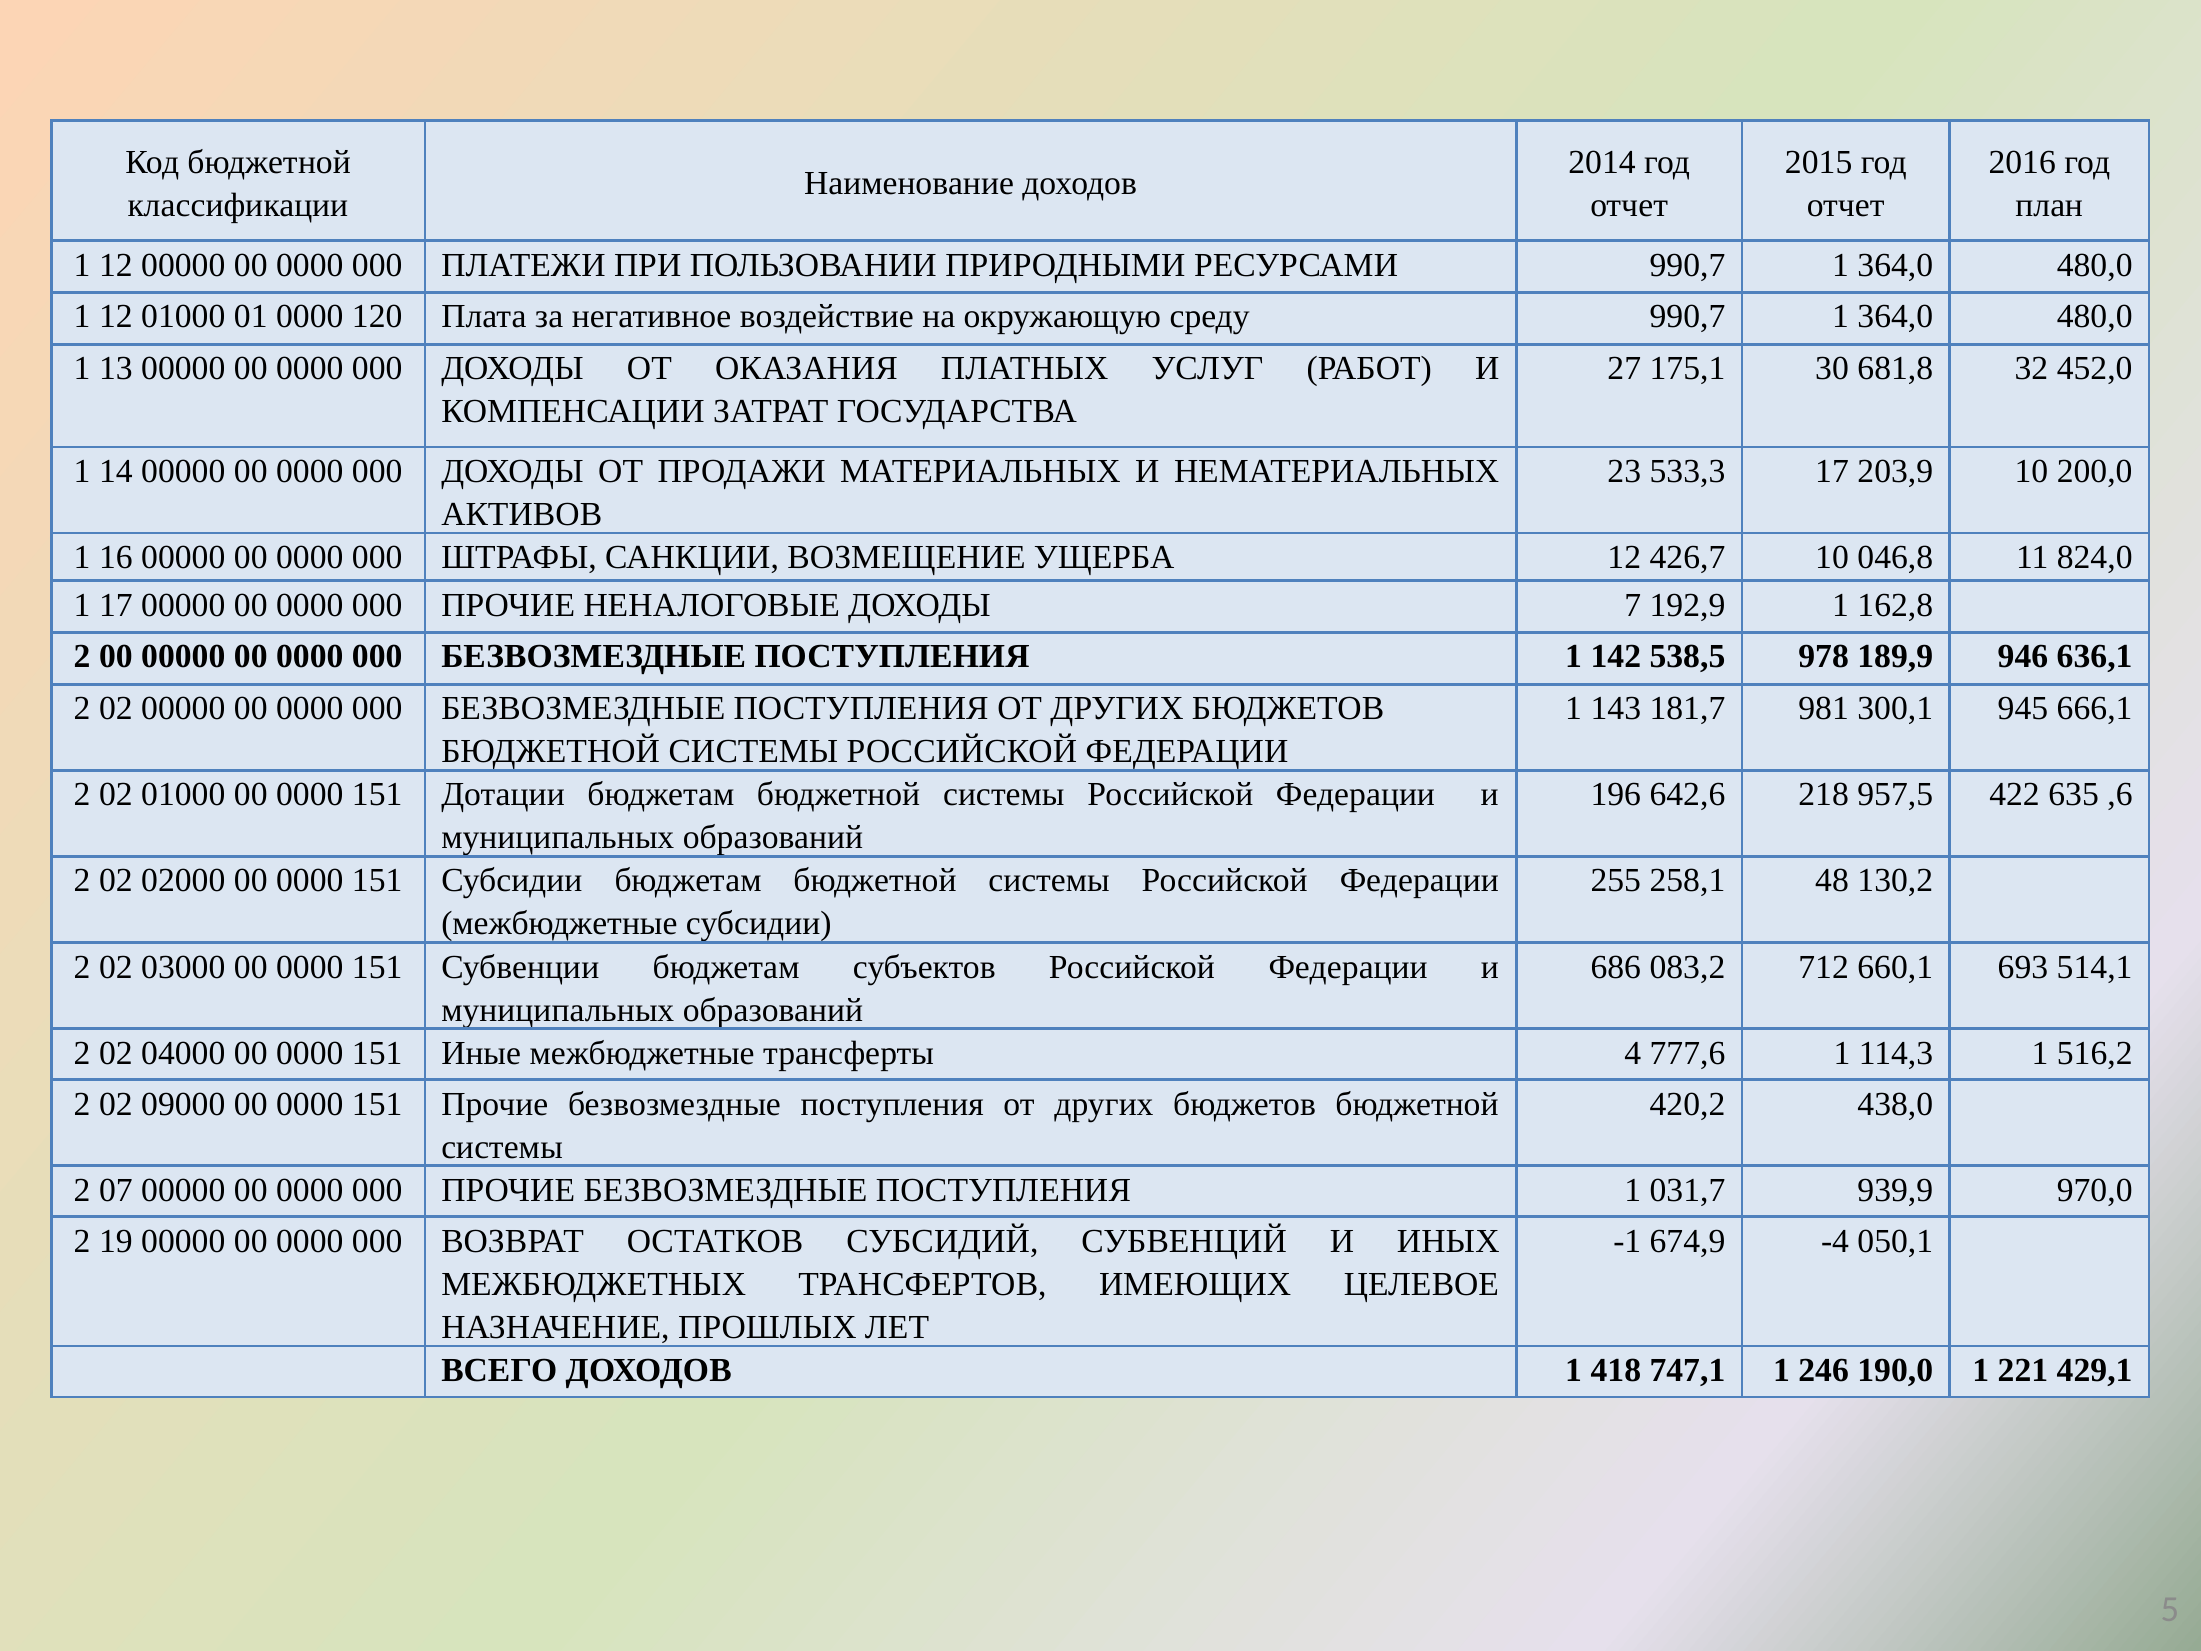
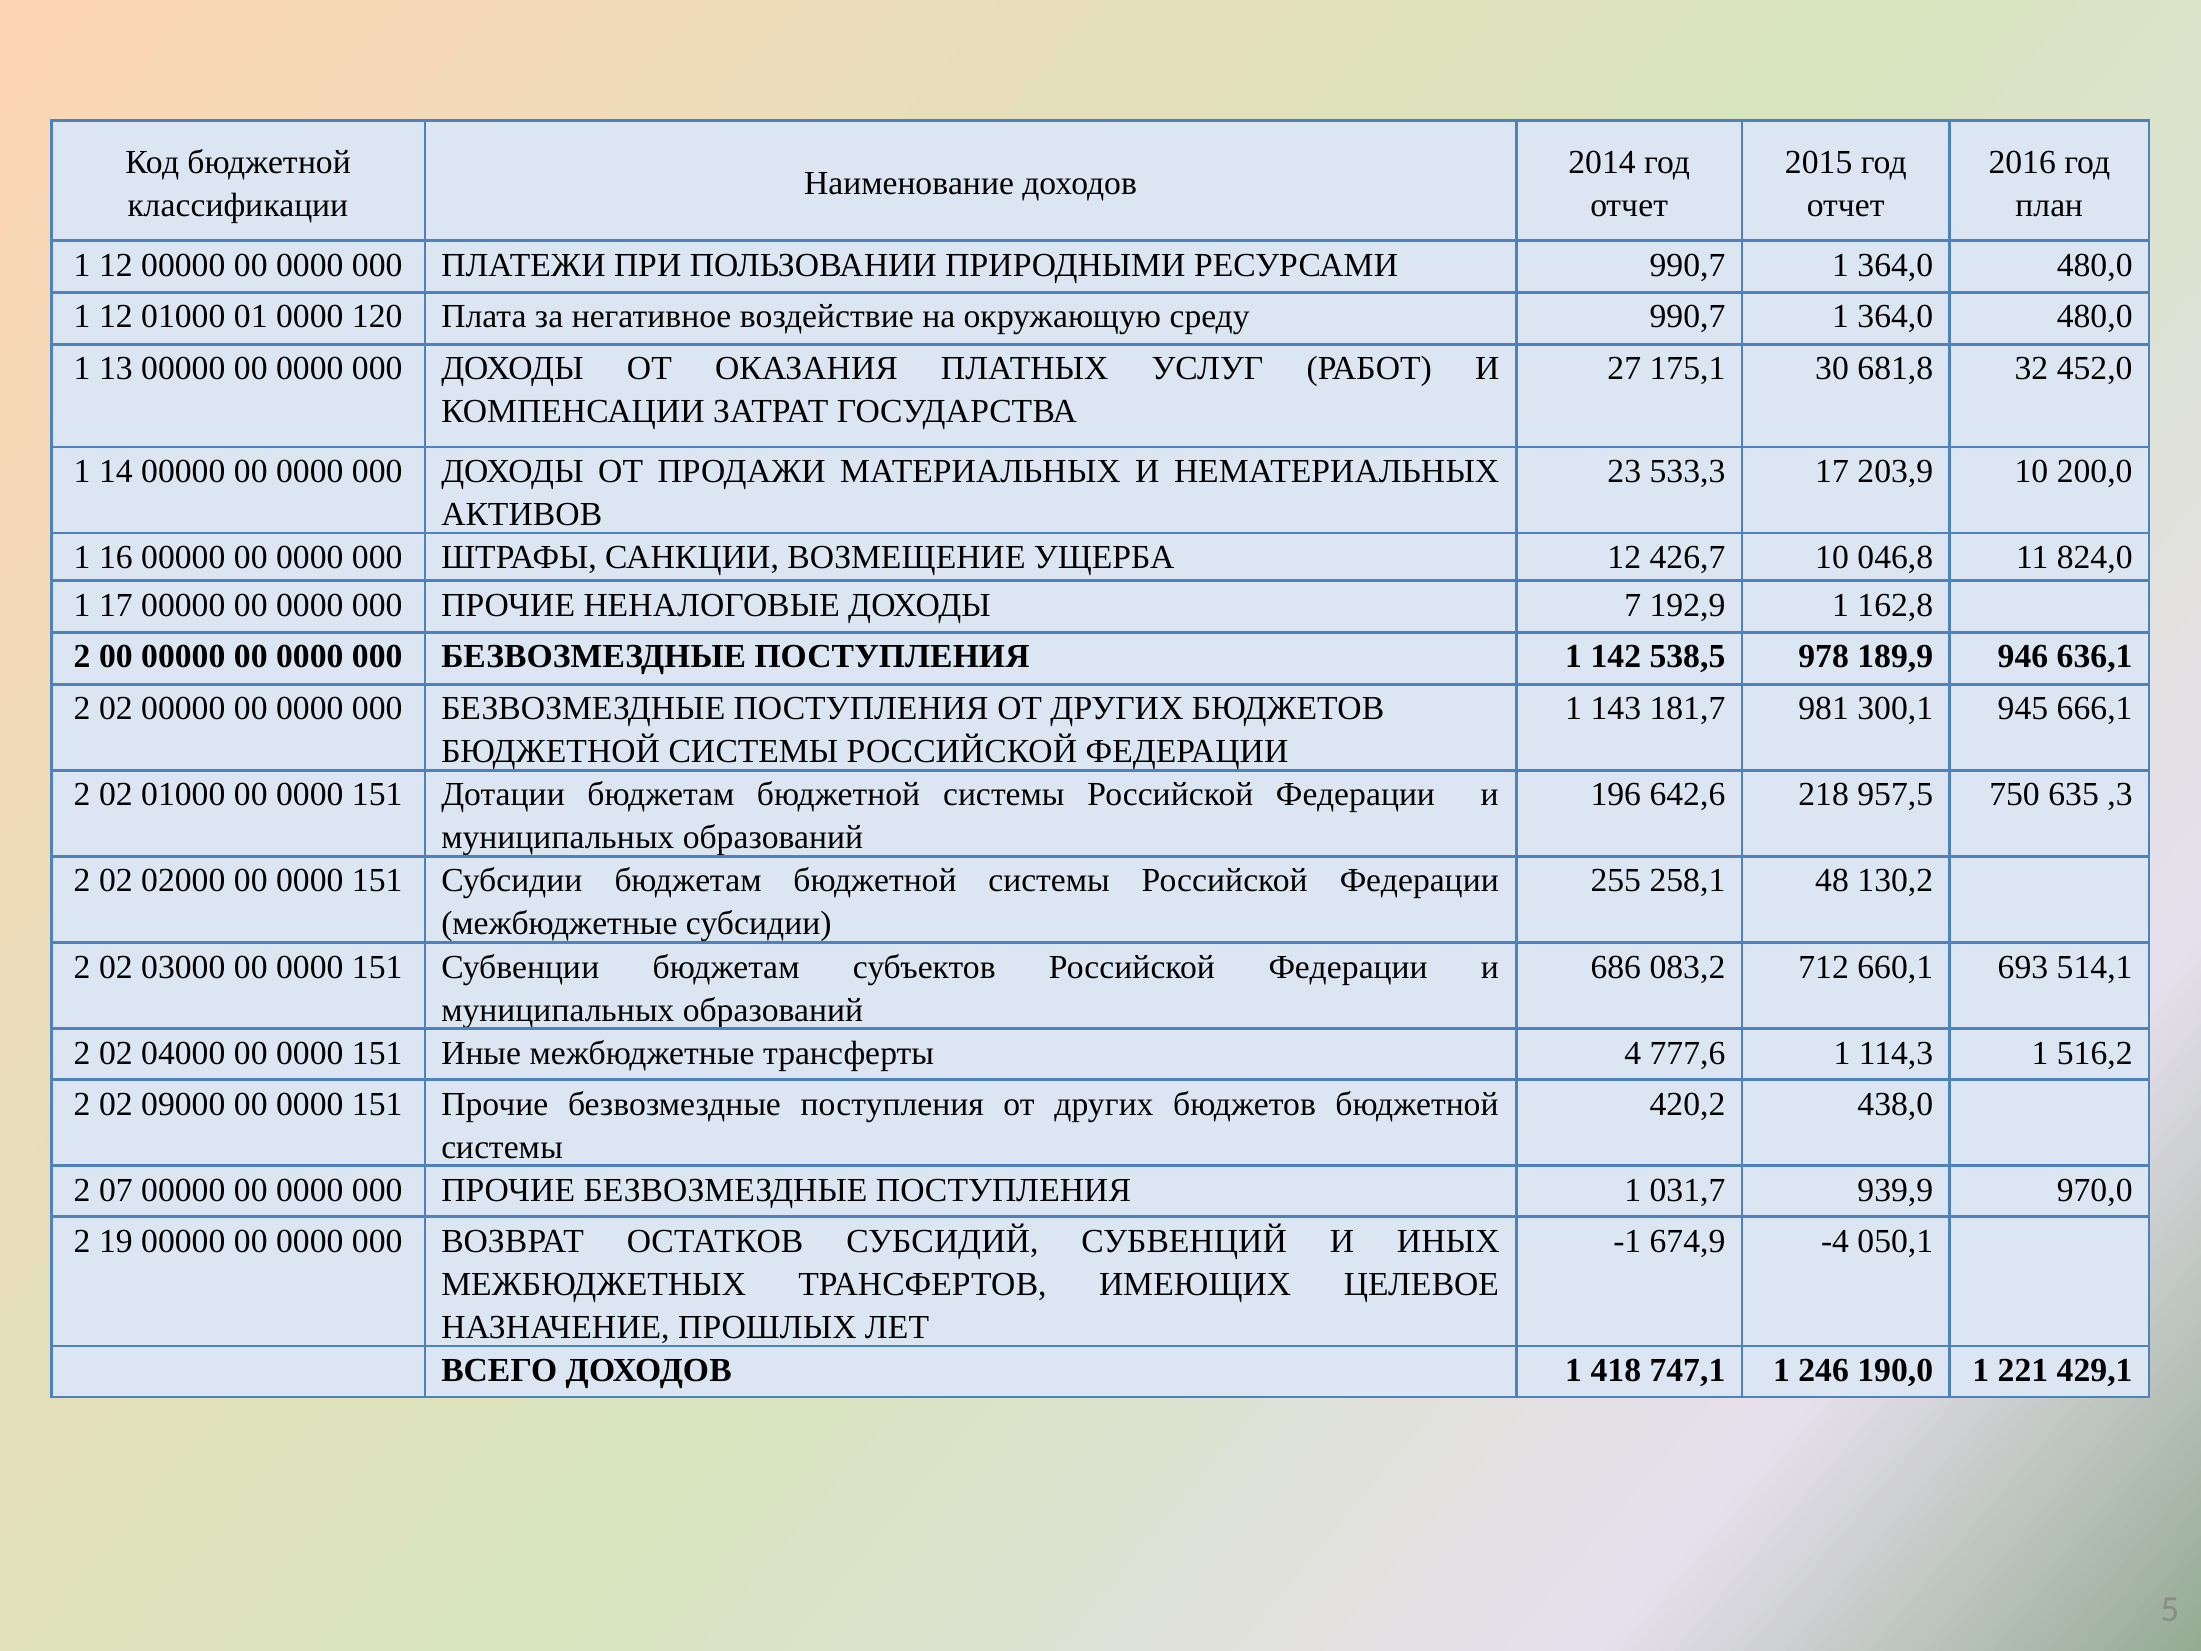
422: 422 -> 750
,6: ,6 -> ,3
